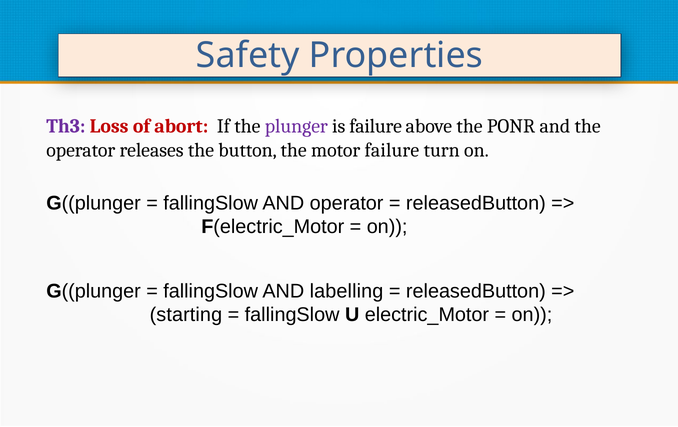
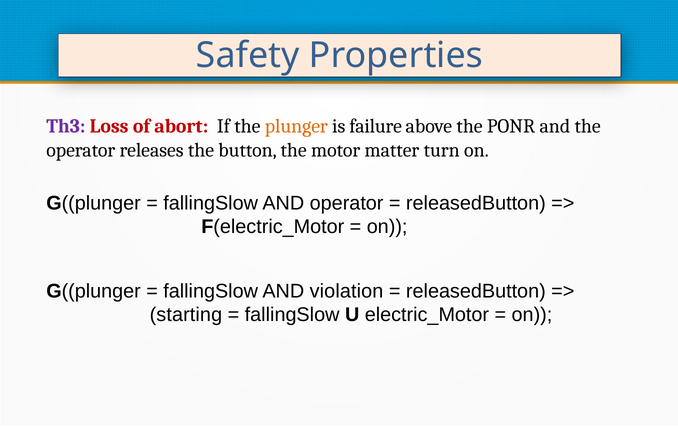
plunger colour: purple -> orange
motor failure: failure -> matter
labelling: labelling -> violation
